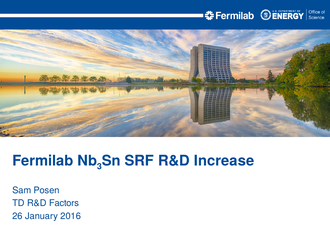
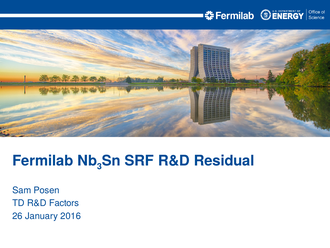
Increase: Increase -> Residual
